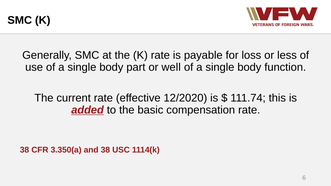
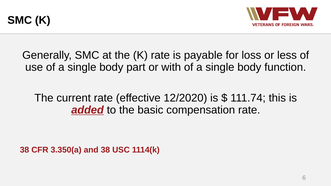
well: well -> with
